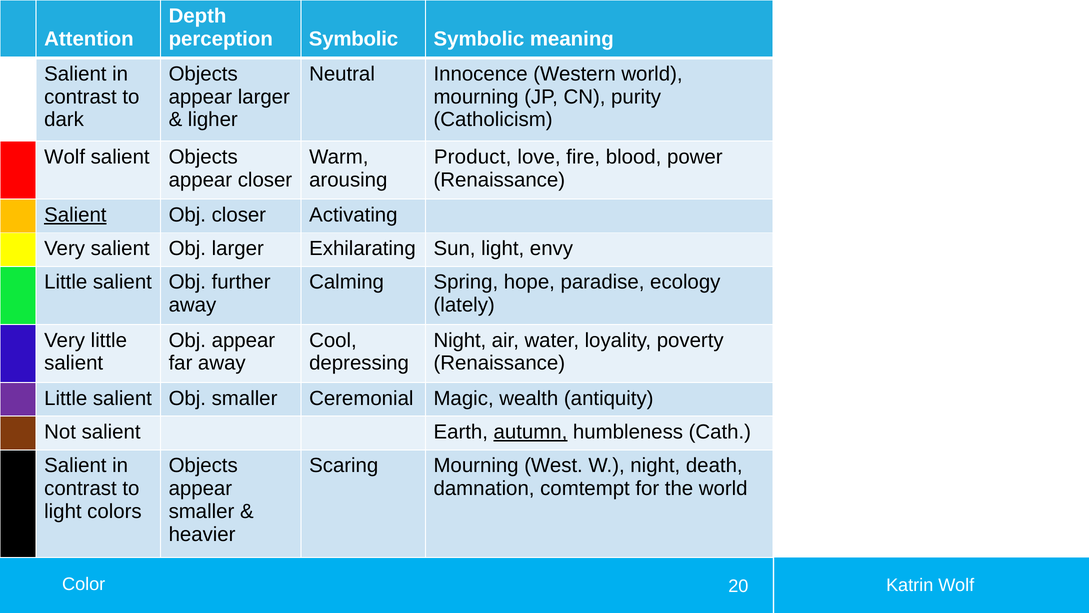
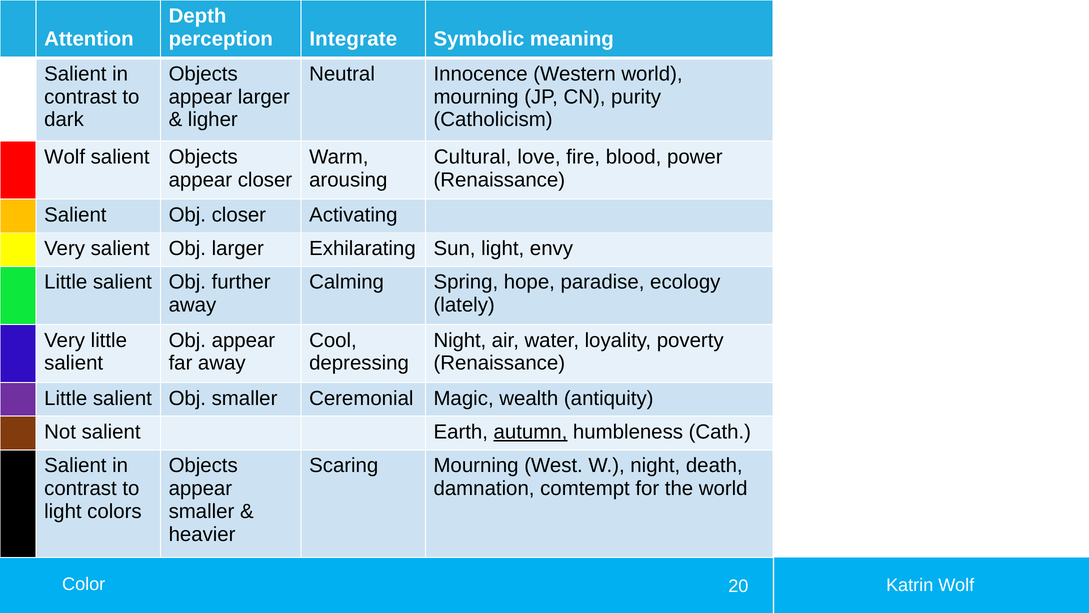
perception Symbolic: Symbolic -> Integrate
Product: Product -> Cultural
Salient at (75, 215) underline: present -> none
